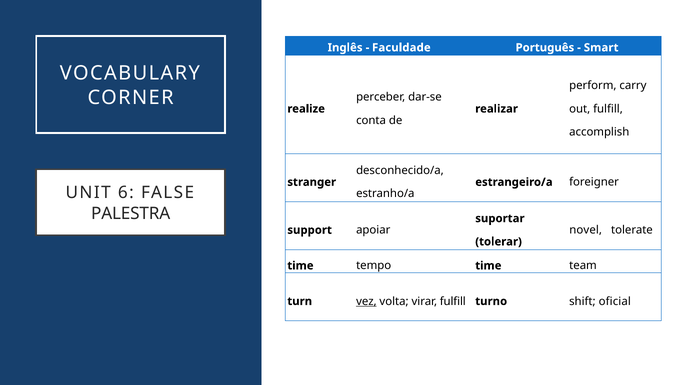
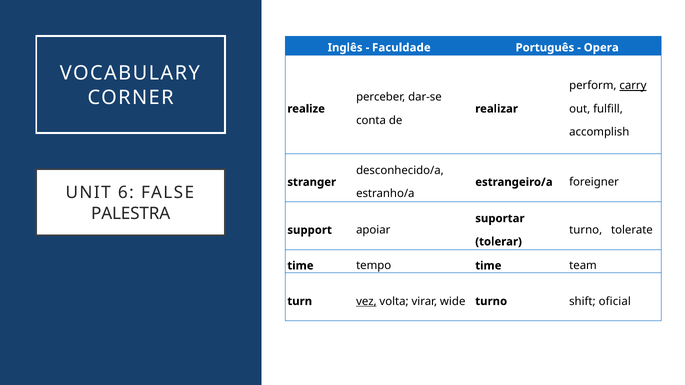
Smart: Smart -> Opera
carry underline: none -> present
novel at (586, 230): novel -> turno
virar fulfill: fulfill -> wide
